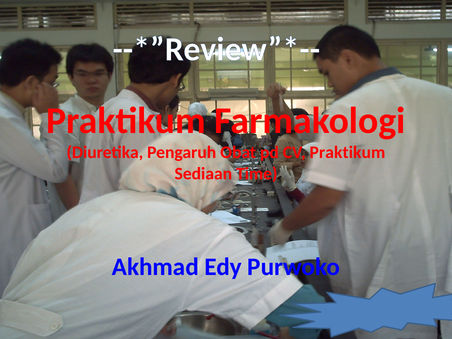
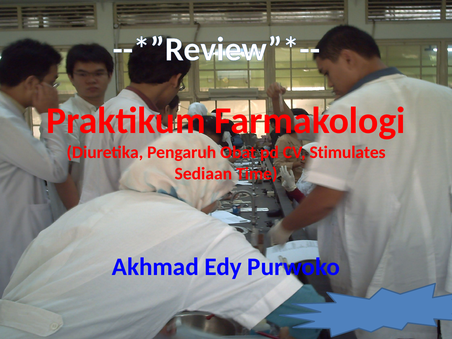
CV Praktikum: Praktikum -> Stimulates
